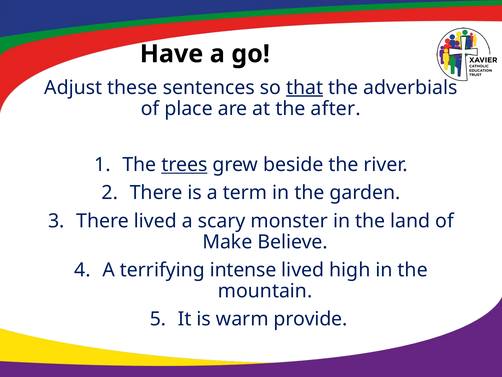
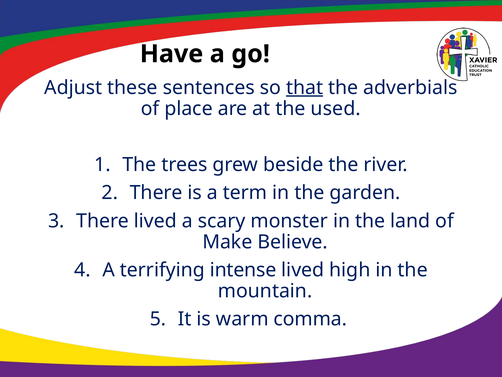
after: after -> used
trees underline: present -> none
provide: provide -> comma
